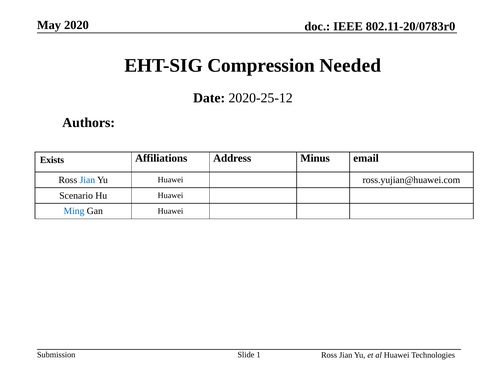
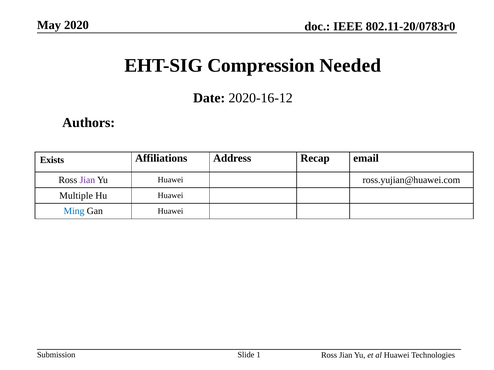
2020-25-12: 2020-25-12 -> 2020-16-12
Minus: Minus -> Recap
Jian at (87, 180) colour: blue -> purple
Scenario: Scenario -> Multiple
